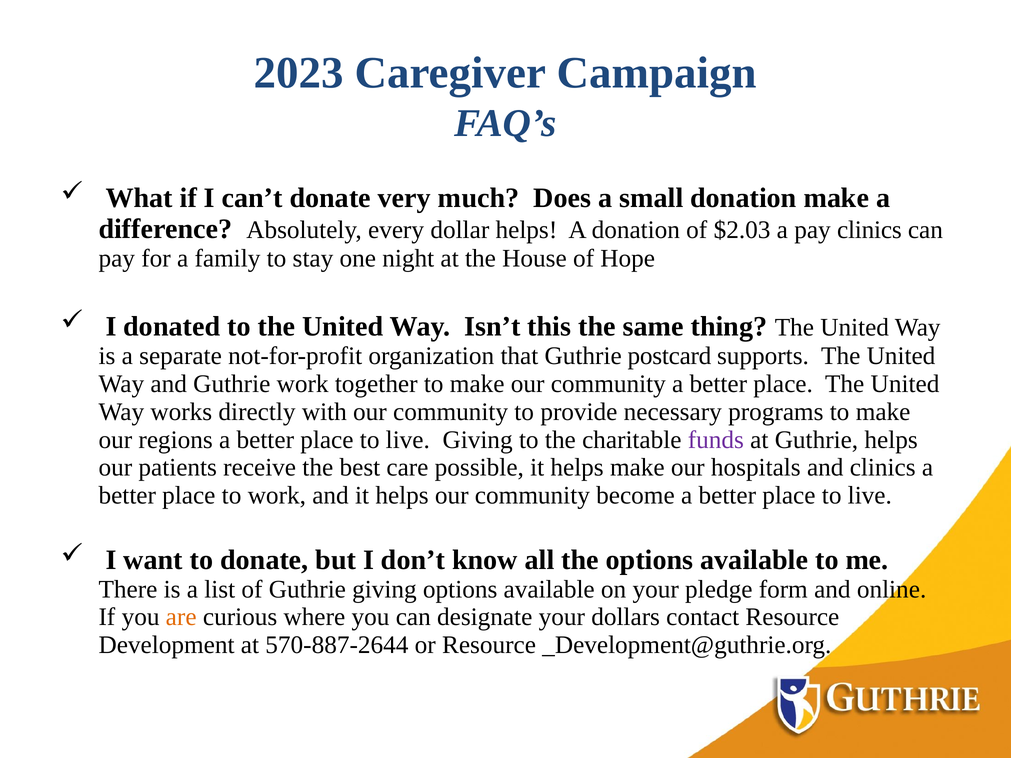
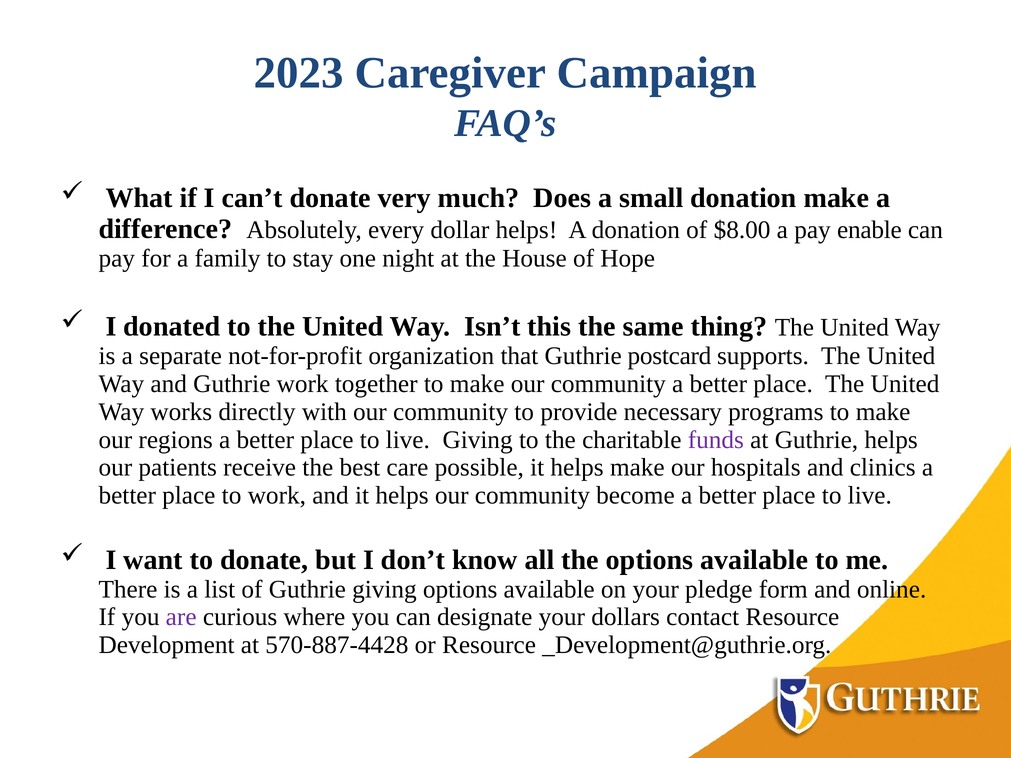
$2.03: $2.03 -> $8.00
pay clinics: clinics -> enable
are colour: orange -> purple
570-887-2644: 570-887-2644 -> 570-887-4428
